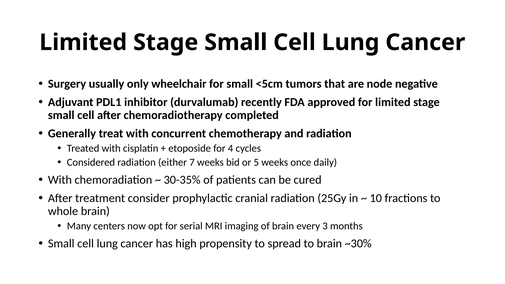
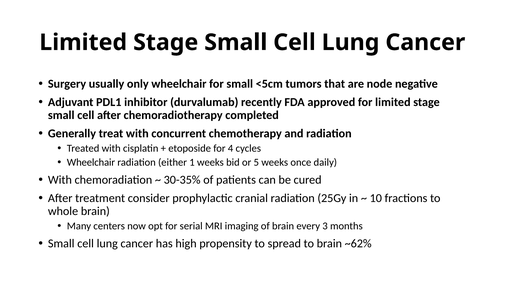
Considered at (91, 163): Considered -> Wheelchair
7: 7 -> 1
~30%: ~30% -> ~62%
